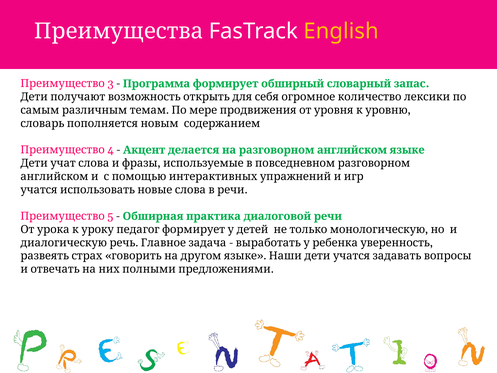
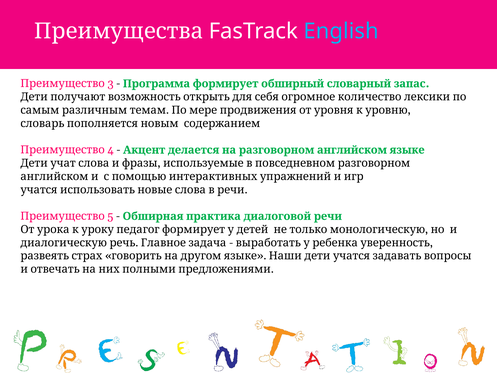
English colour: yellow -> light blue
